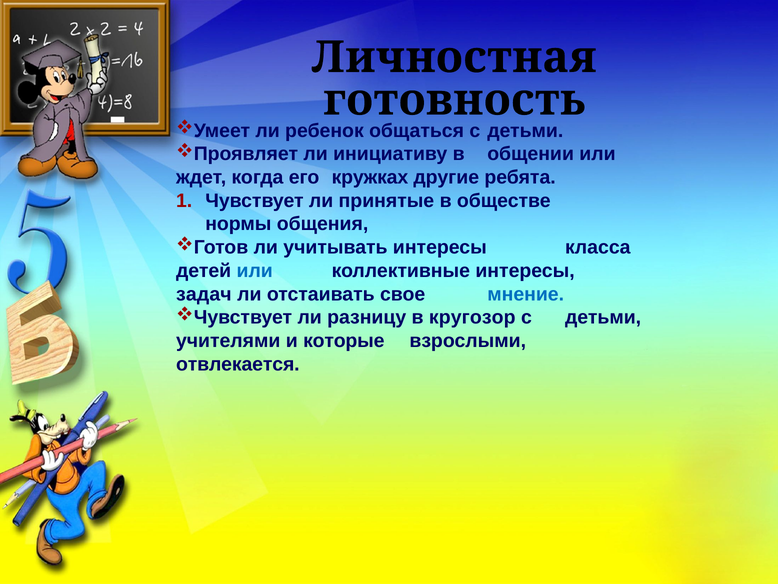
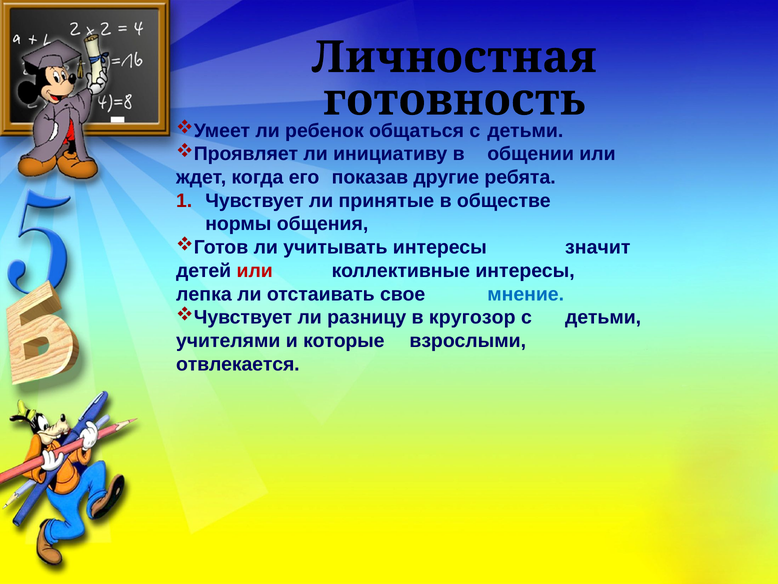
кружках: кружках -> показав
класса: класса -> значит
или at (255, 271) colour: blue -> red
задач: задач -> лепка
